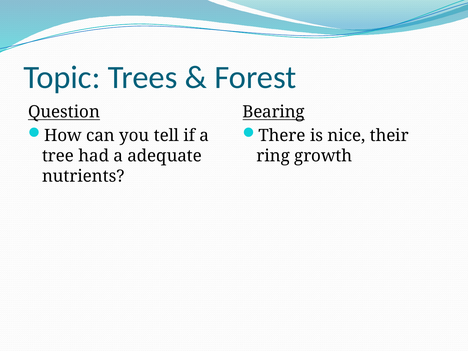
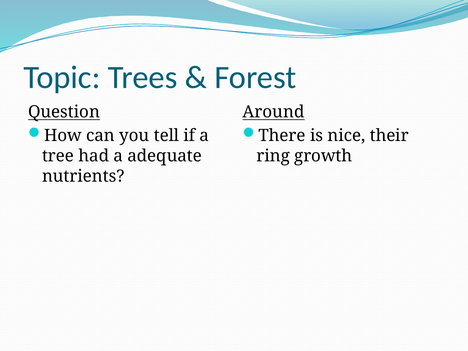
Bearing: Bearing -> Around
